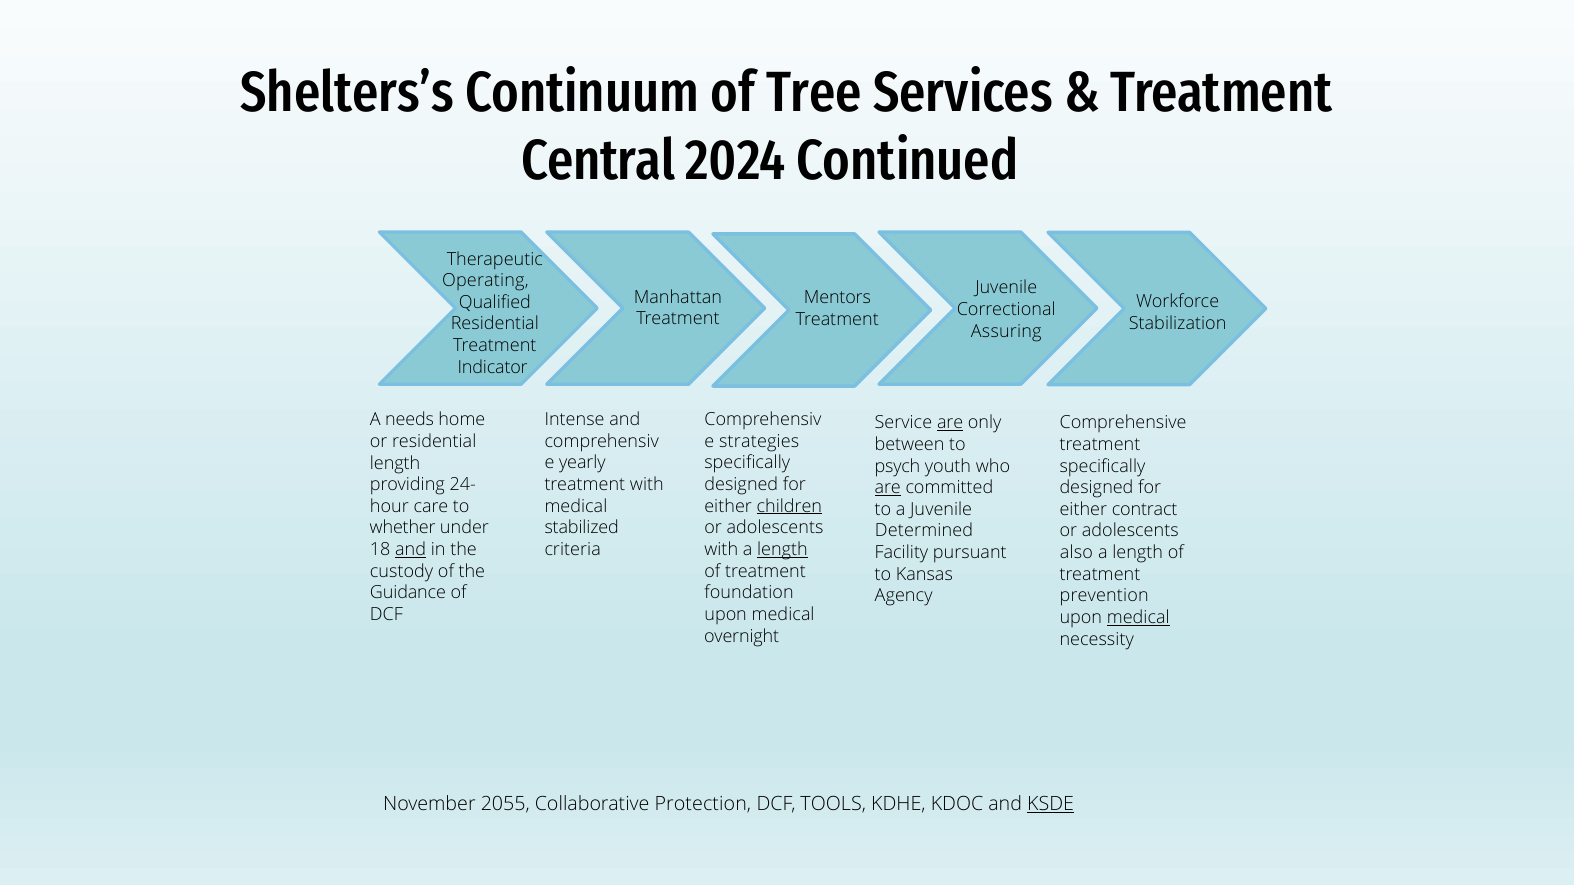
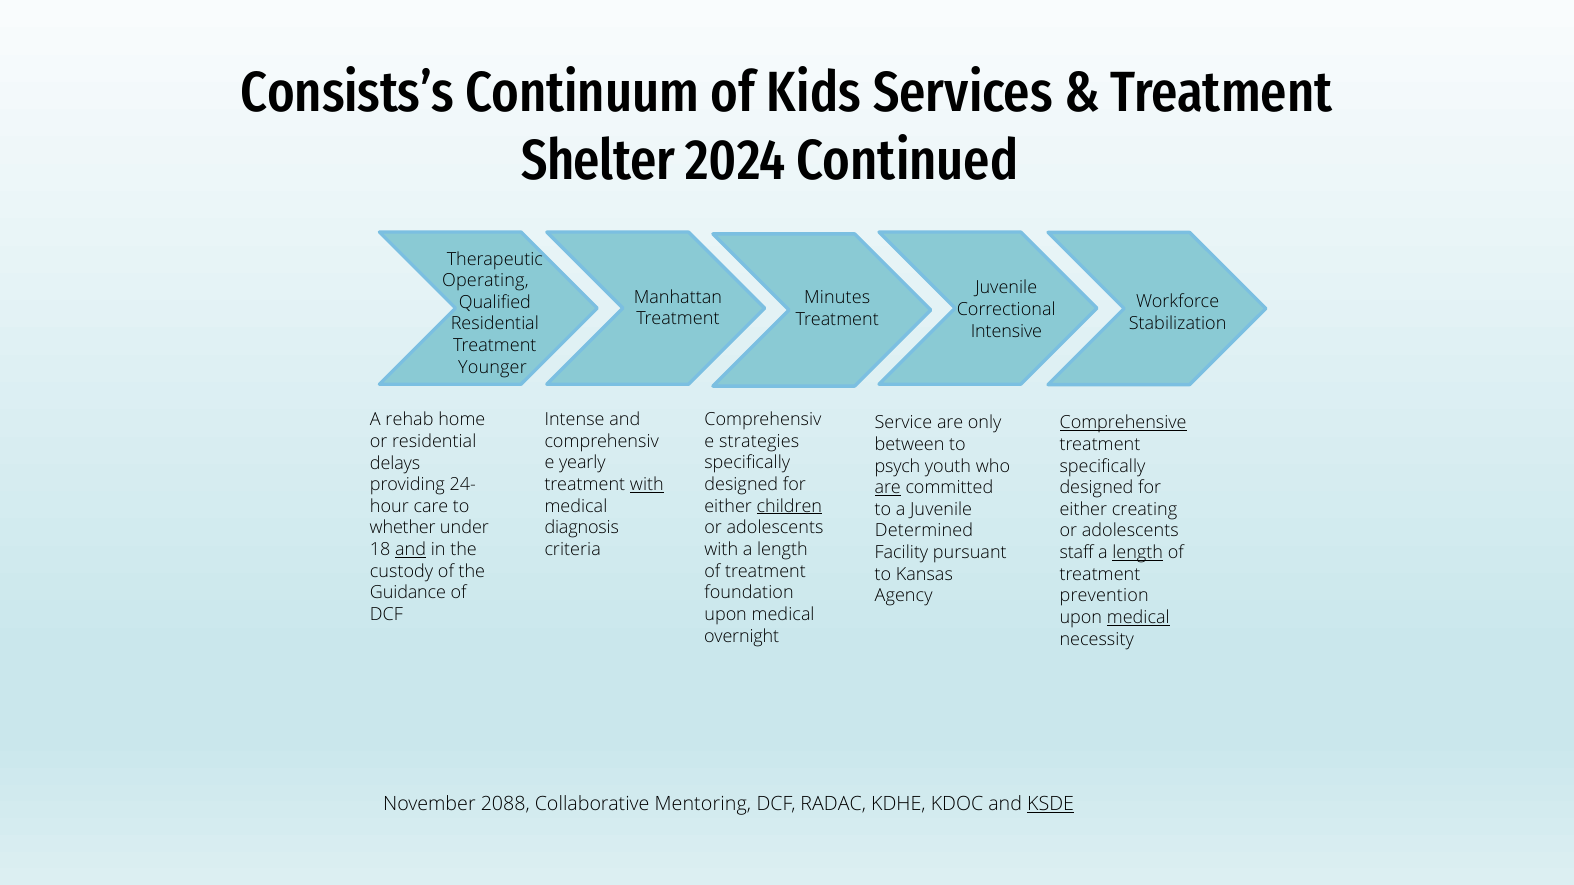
Shelters’s: Shelters’s -> Consists’s
Tree: Tree -> Kids
Central: Central -> Shelter
Mentors: Mentors -> Minutes
Assuring: Assuring -> Intensive
Indicator: Indicator -> Younger
needs: needs -> rehab
are at (950, 423) underline: present -> none
Comprehensive underline: none -> present
length at (395, 463): length -> delays
with at (647, 485) underline: none -> present
contract: contract -> creating
stabilized: stabilized -> diagnosis
length at (782, 550) underline: present -> none
also: also -> staff
length at (1138, 553) underline: none -> present
2055: 2055 -> 2088
Protection: Protection -> Mentoring
TOOLS: TOOLS -> RADAC
